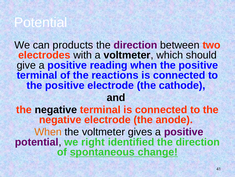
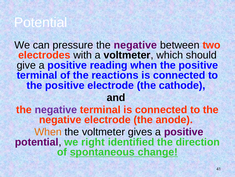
products: products -> pressure
direction at (135, 45): direction -> negative
negative at (56, 109) colour: black -> purple
